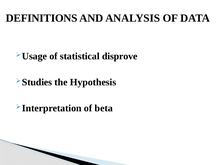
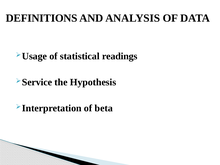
disprove: disprove -> readings
Studies: Studies -> Service
